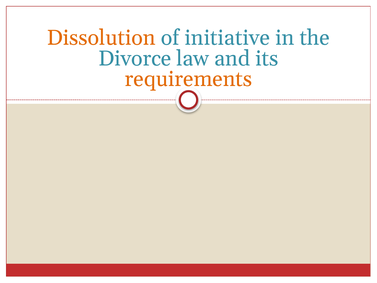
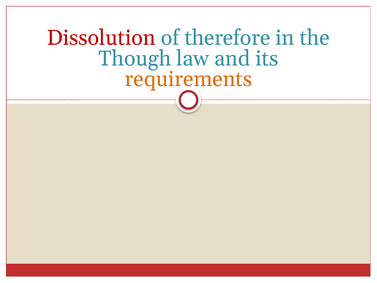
Dissolution colour: orange -> red
initiative: initiative -> therefore
Divorce: Divorce -> Though
